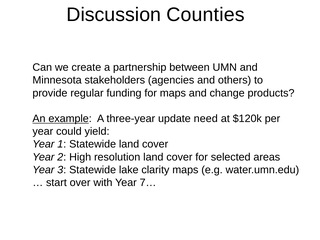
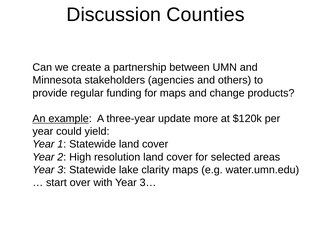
need: need -> more
7…: 7… -> 3…
